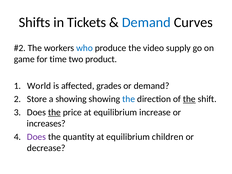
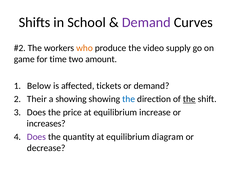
Tickets: Tickets -> School
Demand at (146, 22) colour: blue -> purple
who colour: blue -> orange
product: product -> amount
World: World -> Below
grades: grades -> tickets
Store: Store -> Their
the at (54, 112) underline: present -> none
children: children -> diagram
